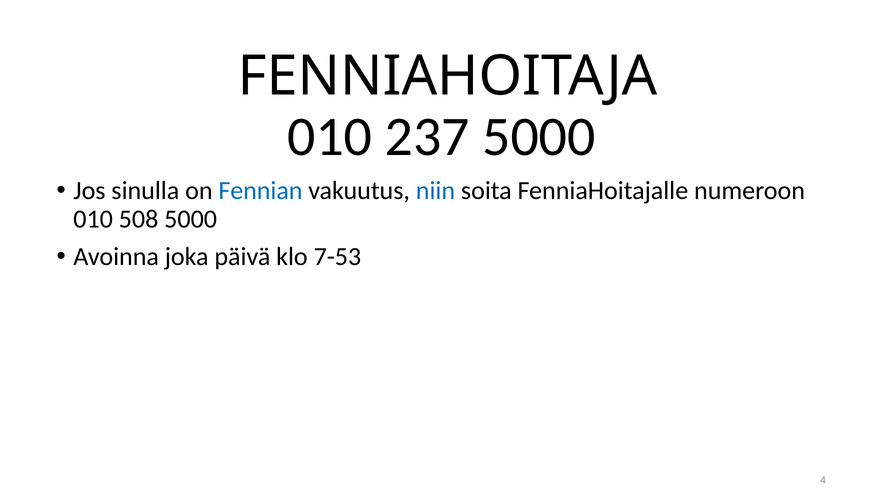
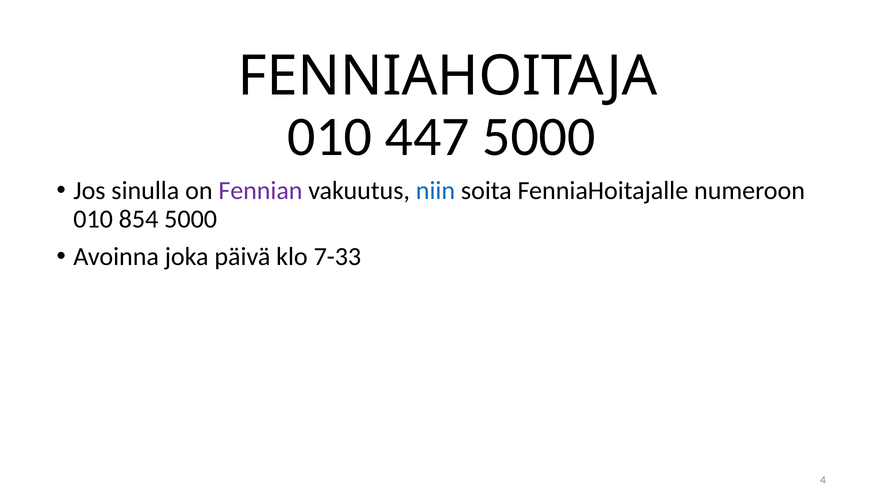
237: 237 -> 447
Fennian colour: blue -> purple
508: 508 -> 854
7-53: 7-53 -> 7-33
